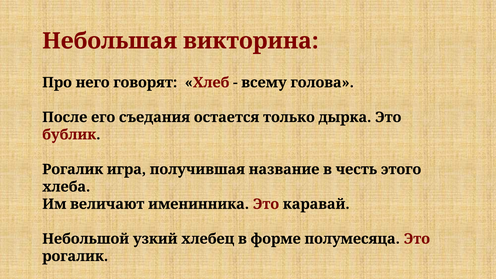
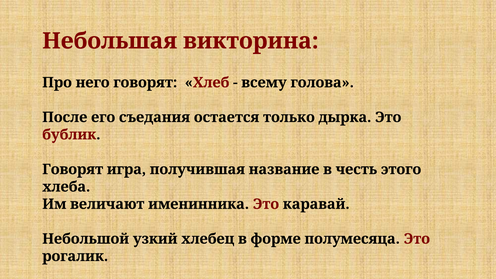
Рогалик at (73, 169): Рогалик -> Говорят
